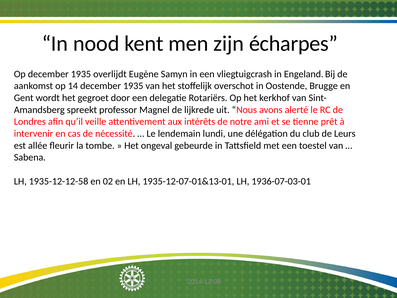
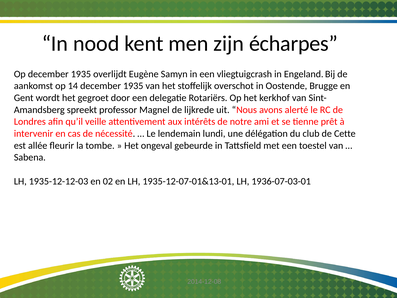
Leurs: Leurs -> Cette
1935-12-12-58: 1935-12-12-58 -> 1935-12-12-03
